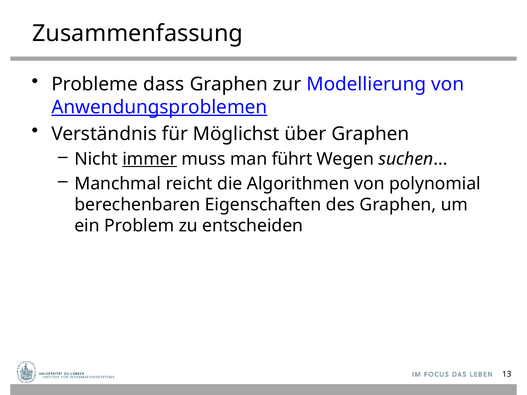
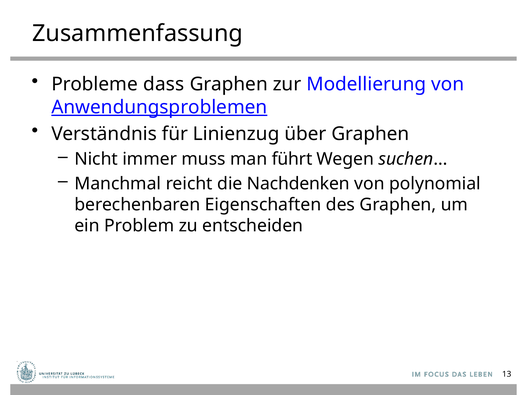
Möglichst: Möglichst -> Linienzug
immer underline: present -> none
Algorithmen: Algorithmen -> Nachdenken
